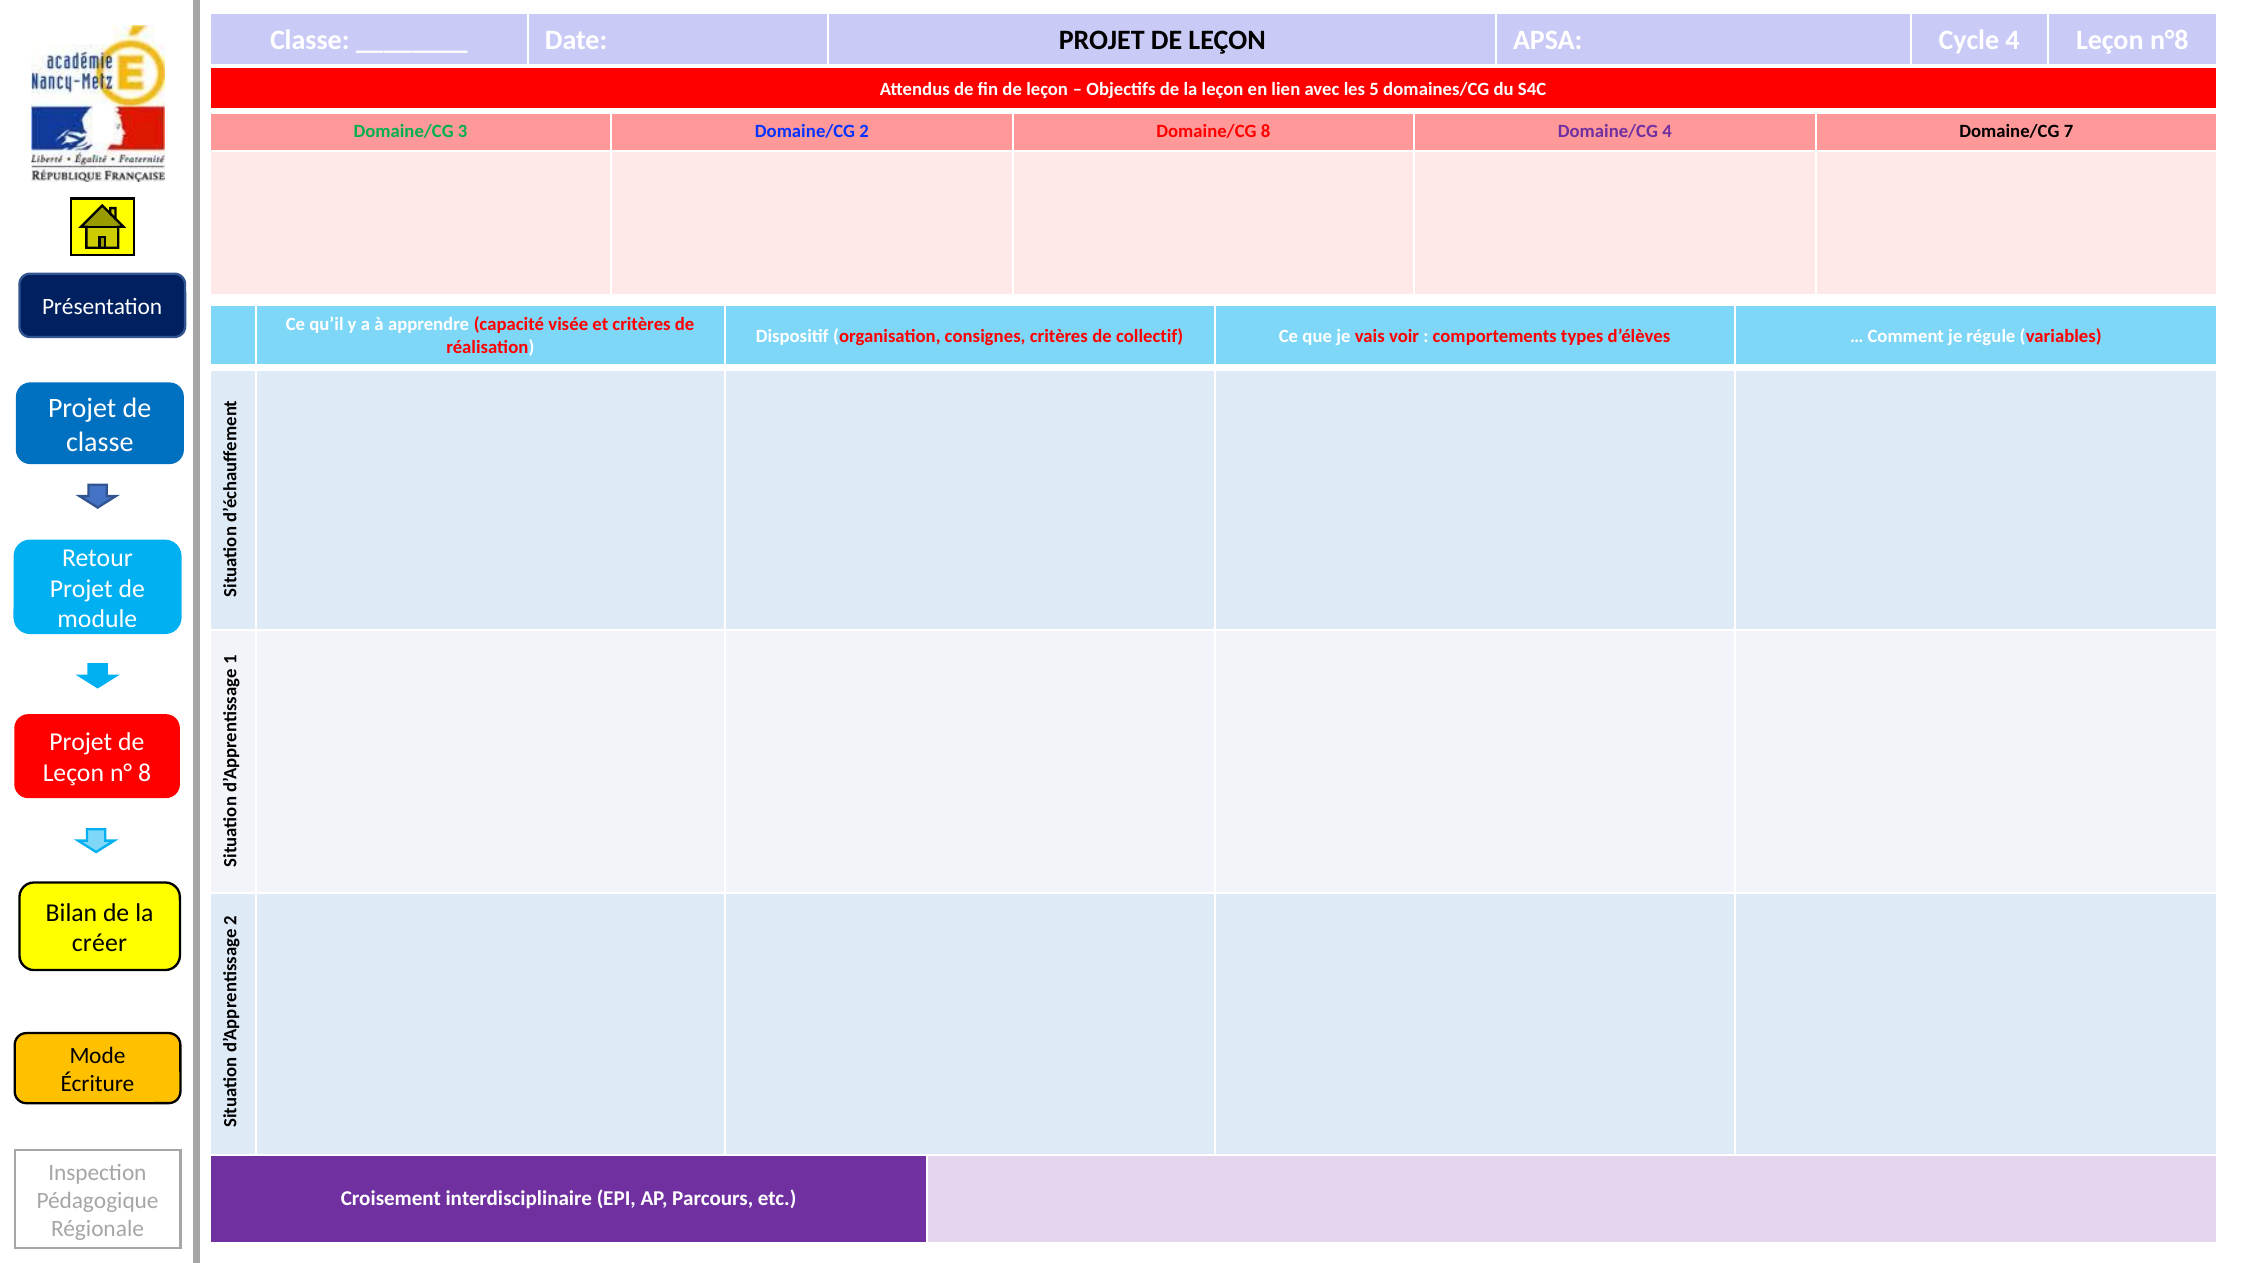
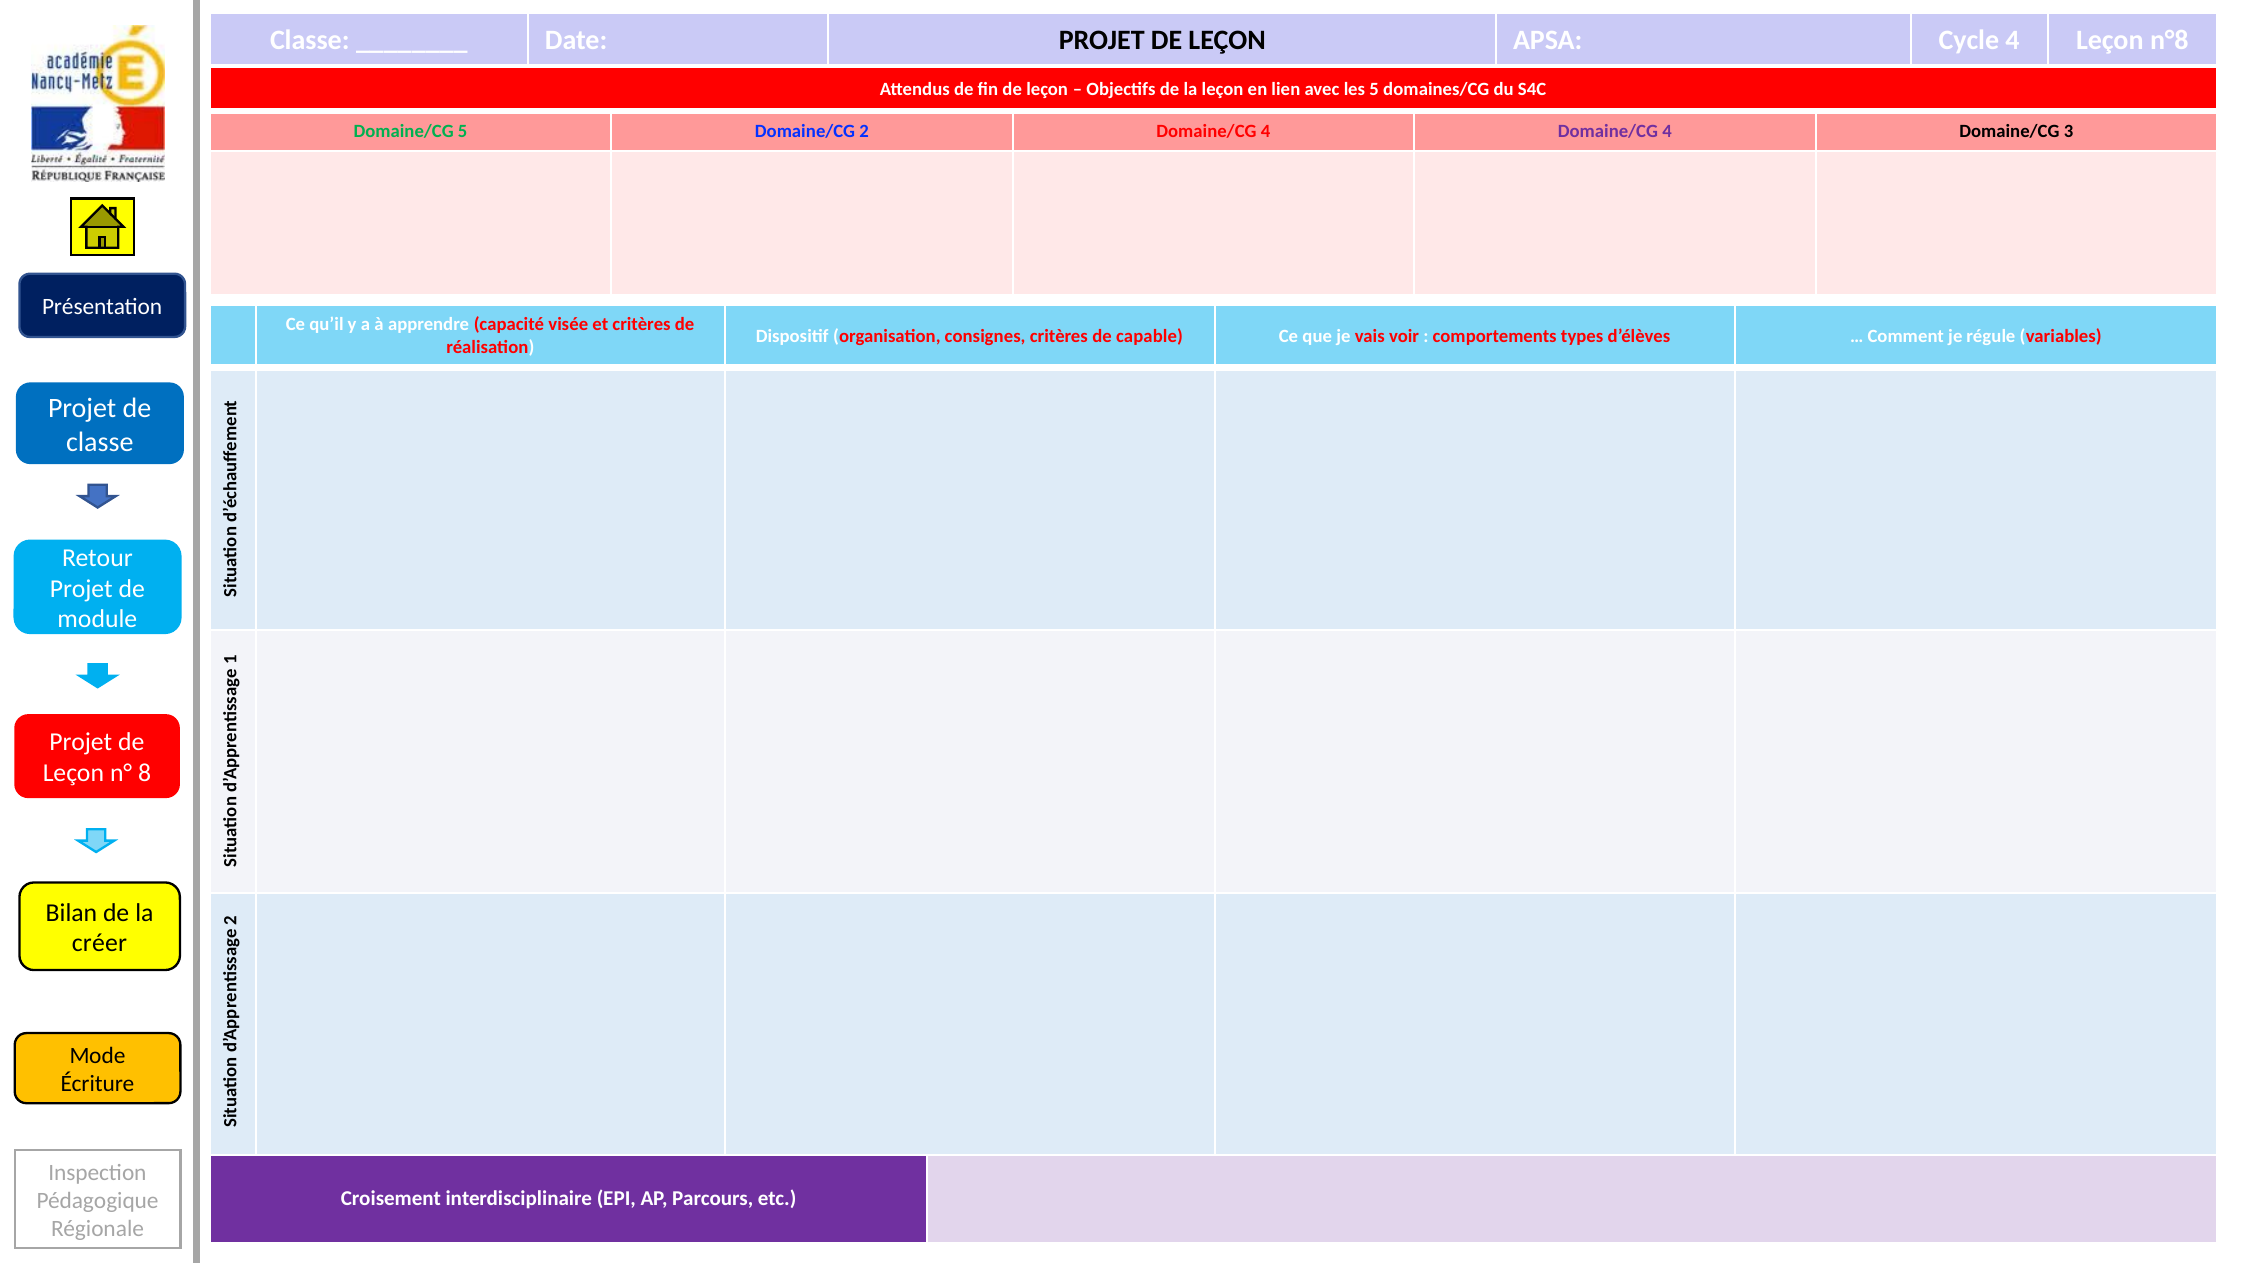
Domaine/CG 3: 3 -> 5
2 Domaine/CG 8: 8 -> 4
7: 7 -> 3
collectif: collectif -> capable
